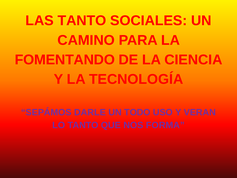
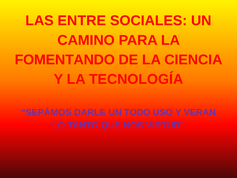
LAS TANTO: TANTO -> ENTRE
FORMA: FORMA -> VIRTUD
